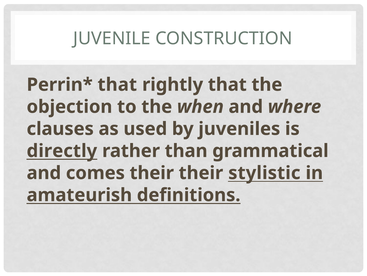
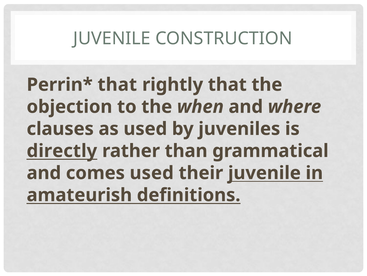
comes their: their -> used
their stylistic: stylistic -> juvenile
